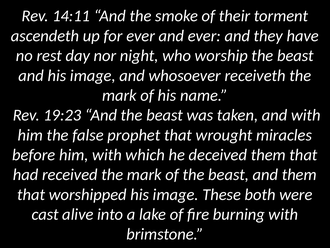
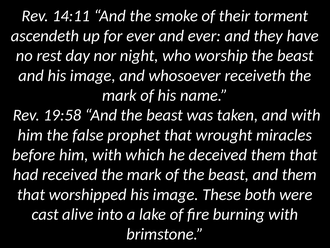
19:23: 19:23 -> 19:58
